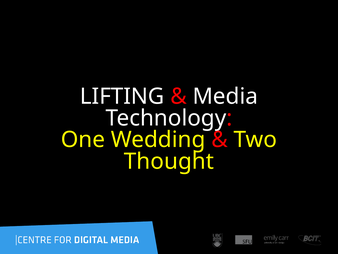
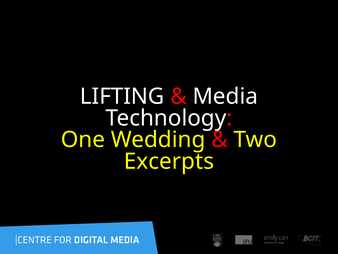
Thought: Thought -> Excerpts
